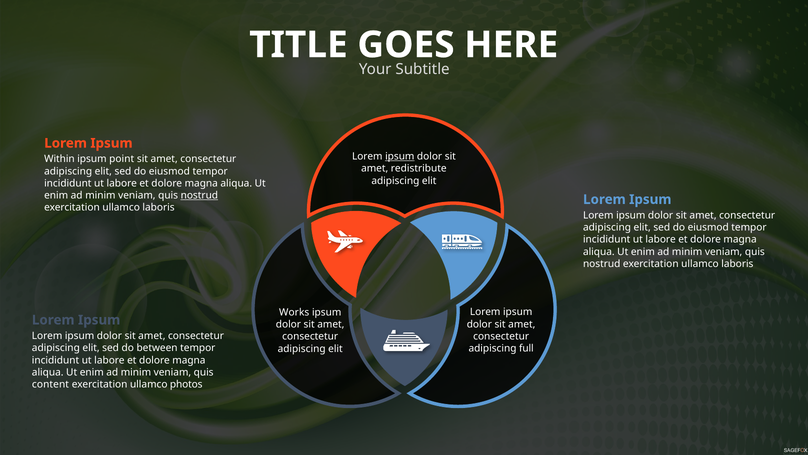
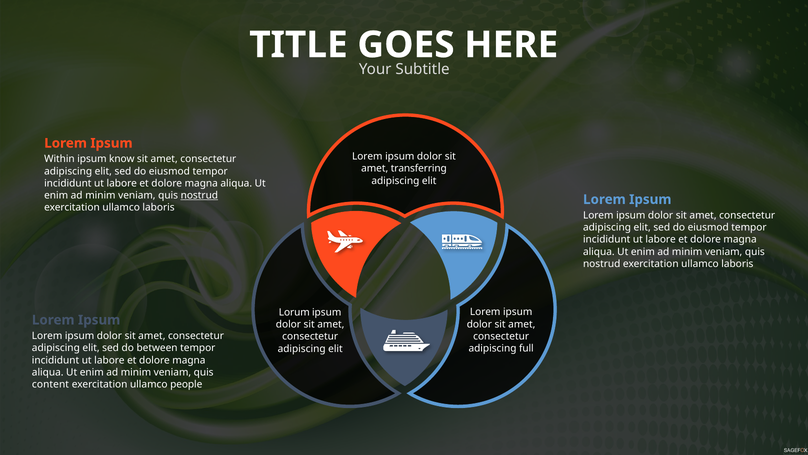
ipsum at (400, 156) underline: present -> none
point: point -> know
redistribute: redistribute -> transferring
Works: Works -> Lorum
photos: photos -> people
